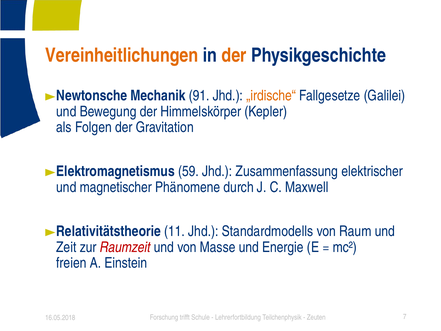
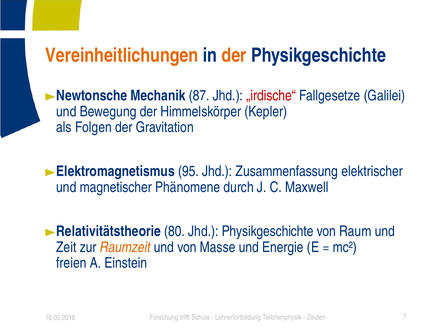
91: 91 -> 87
„irdische“ colour: orange -> red
59: 59 -> 95
11: 11 -> 80
Jhd Standardmodells: Standardmodells -> Physikgeschichte
Raumzeit colour: red -> orange
